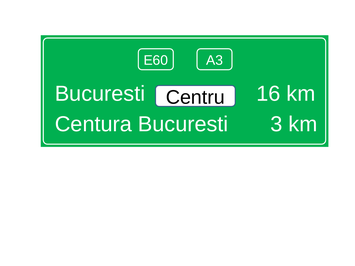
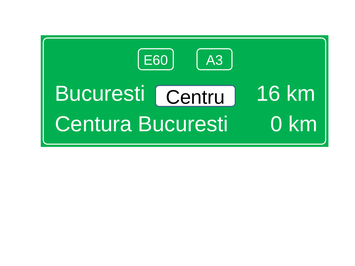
3: 3 -> 0
